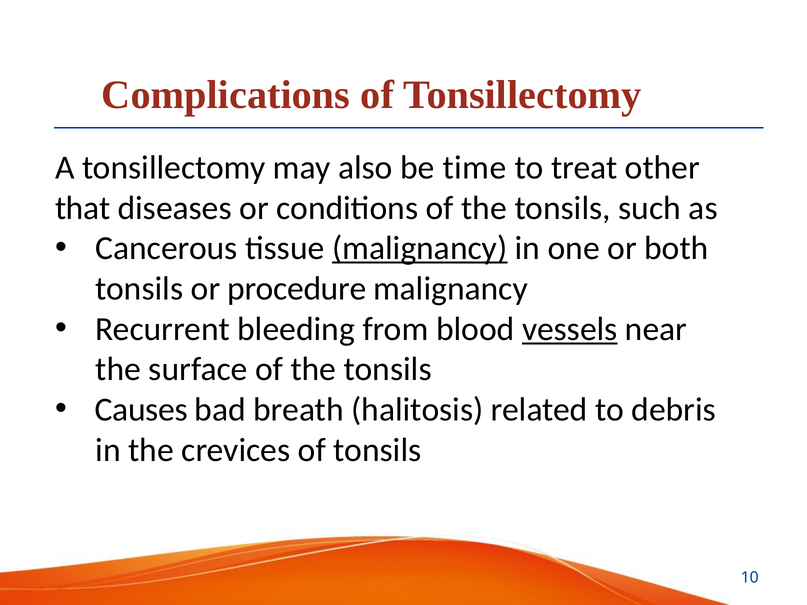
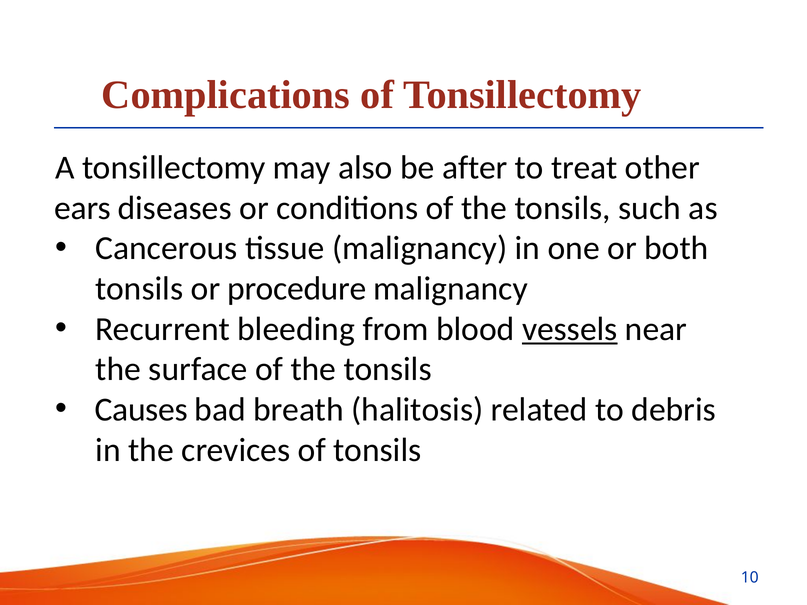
time: time -> after
that: that -> ears
malignancy at (420, 248) underline: present -> none
